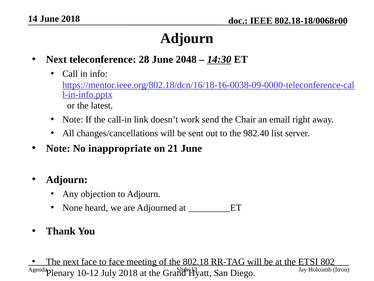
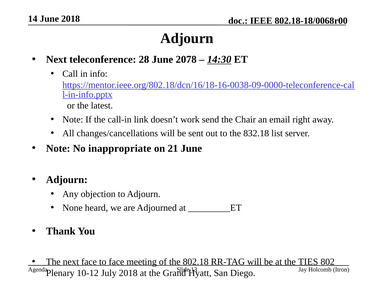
2048: 2048 -> 2078
982.40: 982.40 -> 832.18
ETSI: ETSI -> TIES
